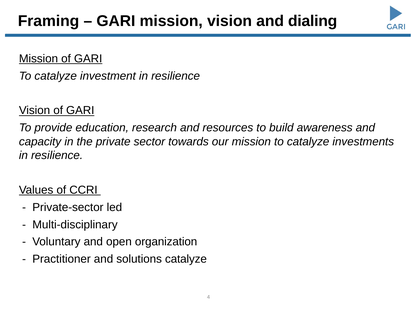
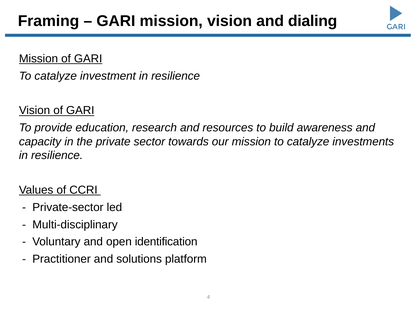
organization: organization -> identification
solutions catalyze: catalyze -> platform
